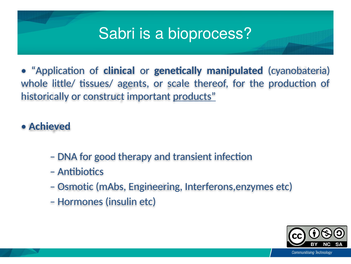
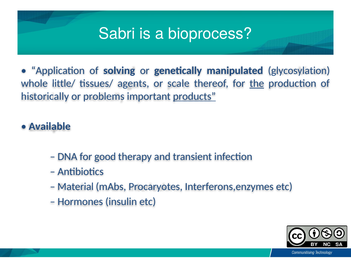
clinical: clinical -> solving
cyanobateria: cyanobateria -> glycosylation
the underline: none -> present
construct: construct -> problems
Achieved: Achieved -> Available
Osmotic: Osmotic -> Material
Engineering: Engineering -> Procaryotes
